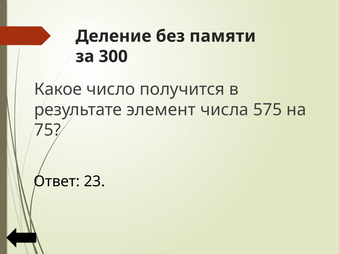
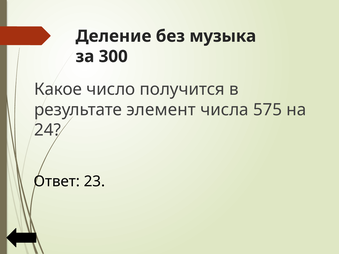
памяти: памяти -> музыка
75: 75 -> 24
